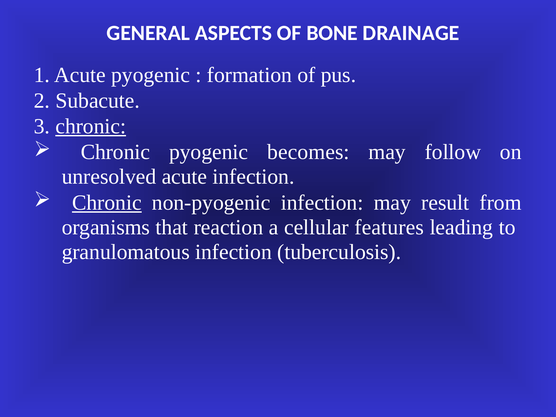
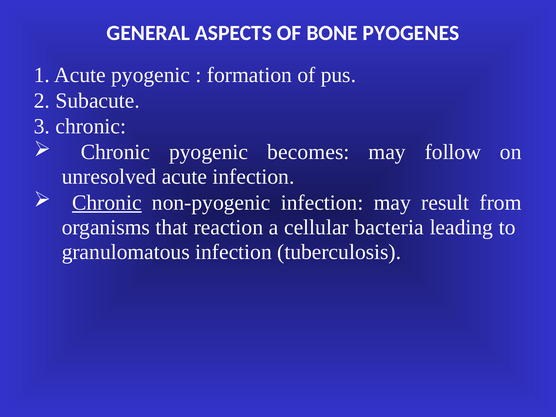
DRAINAGE: DRAINAGE -> PYOGENES
chronic at (91, 126) underline: present -> none
features: features -> bacteria
